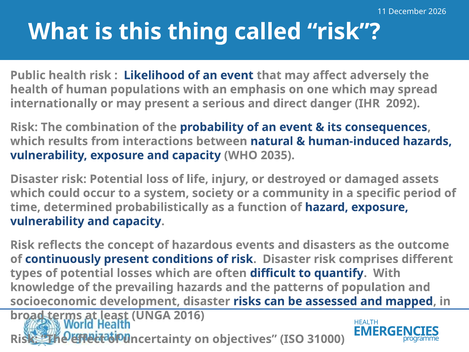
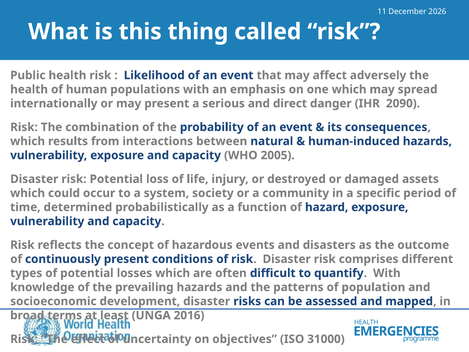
2092: 2092 -> 2090
2035: 2035 -> 2005
